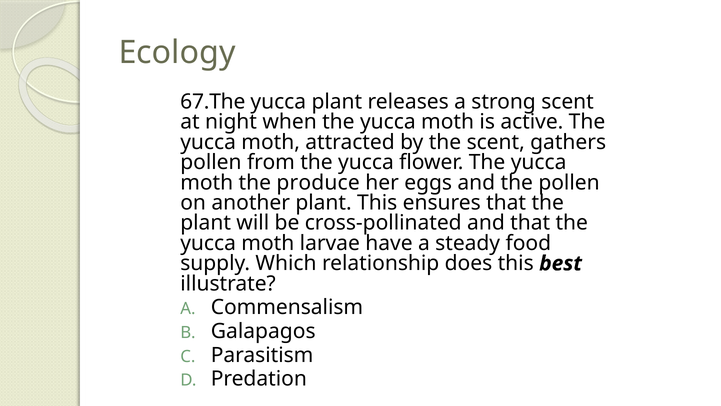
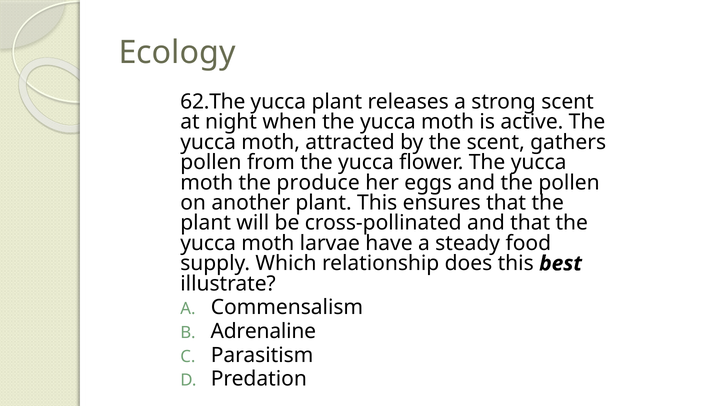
67.The: 67.The -> 62.The
Galapagos: Galapagos -> Adrenaline
